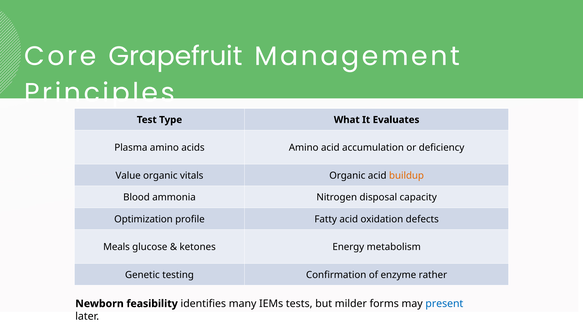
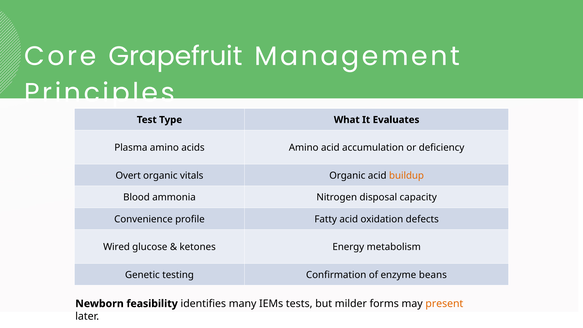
Value: Value -> Overt
Optimization: Optimization -> Convenience
Meals: Meals -> Wired
rather: rather -> beans
present colour: blue -> orange
